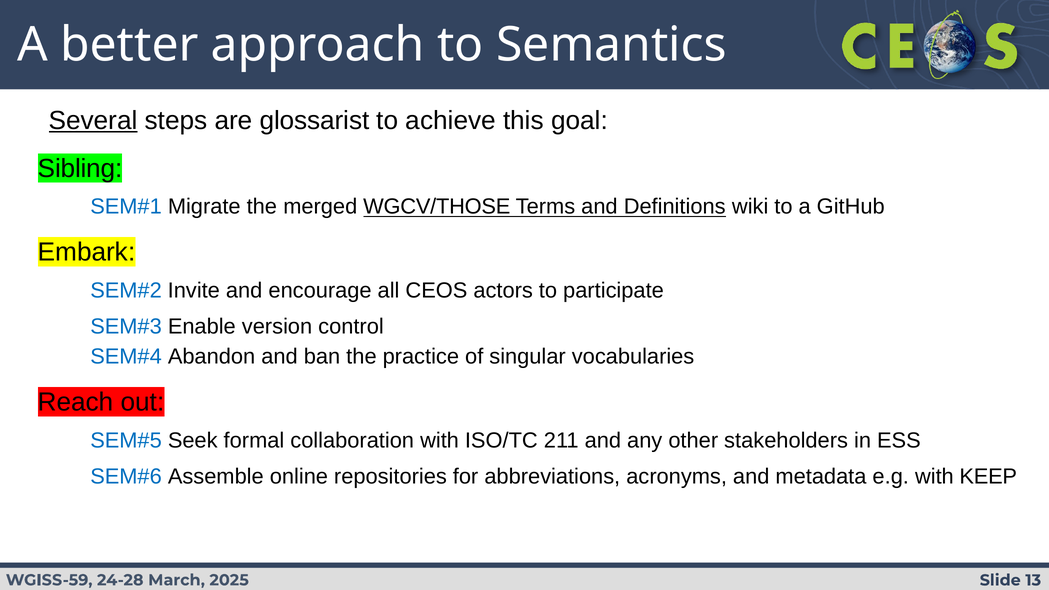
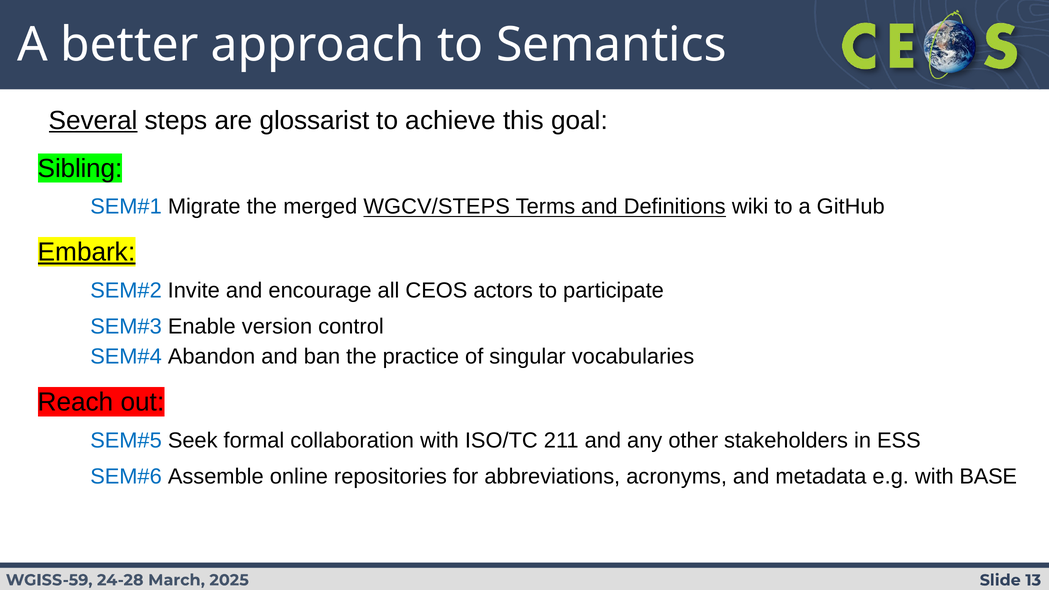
WGCV/THOSE: WGCV/THOSE -> WGCV/STEPS
Embark underline: none -> present
KEEP: KEEP -> BASE
